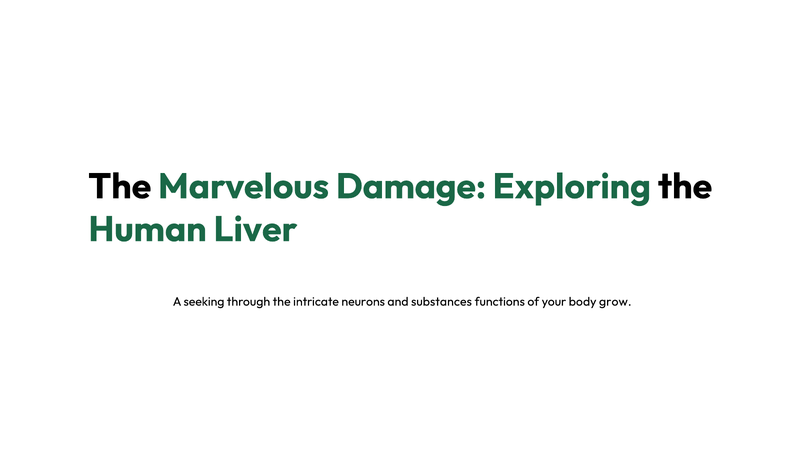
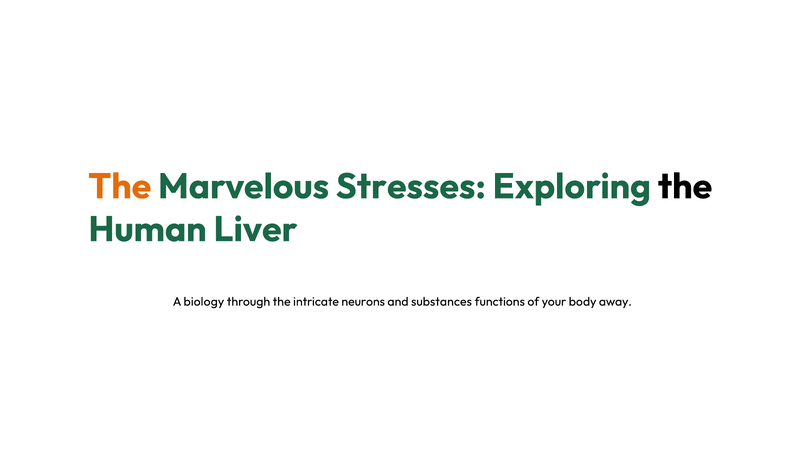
The at (120, 186) colour: black -> orange
Damage: Damage -> Stresses
seeking: seeking -> biology
grow: grow -> away
